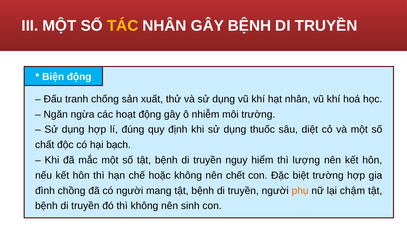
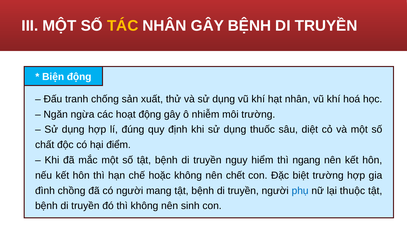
bạch: bạch -> điểm
lượng: lượng -> ngang
phụ colour: orange -> blue
chậm: chậm -> thuộc
